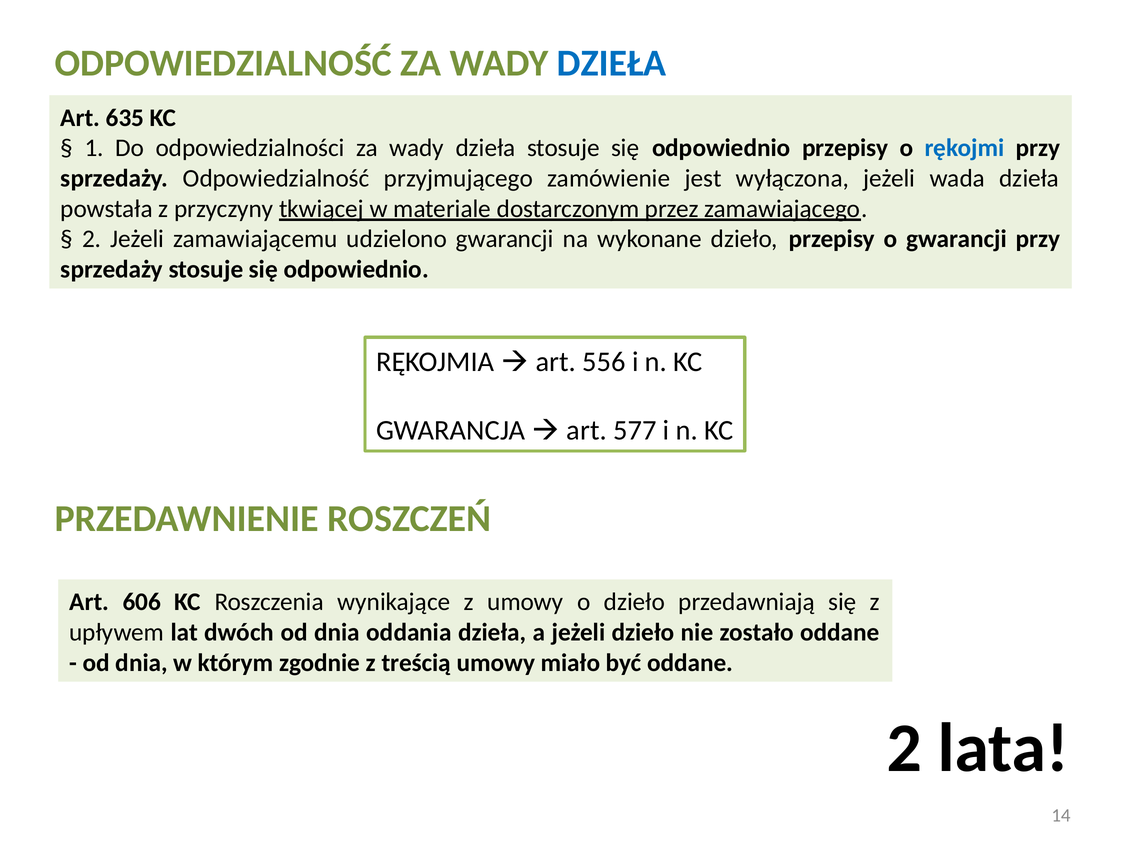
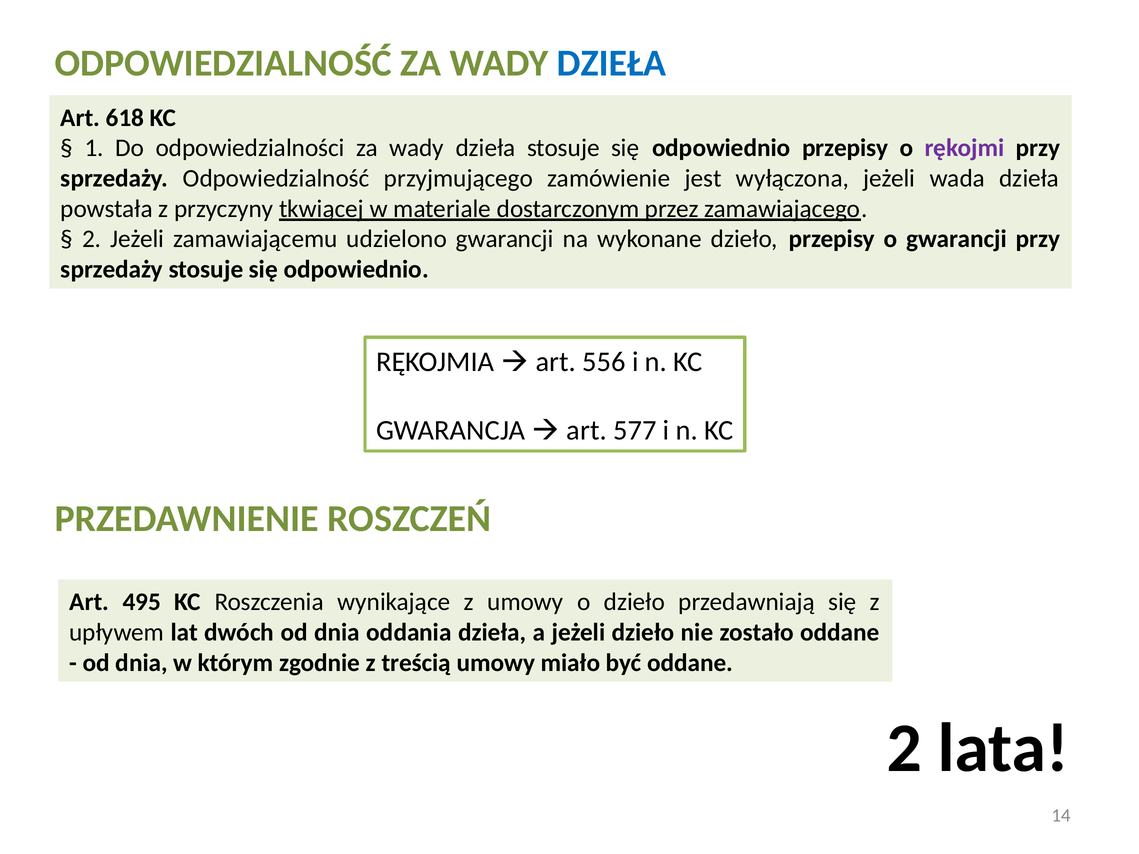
635: 635 -> 618
rękojmi colour: blue -> purple
606: 606 -> 495
